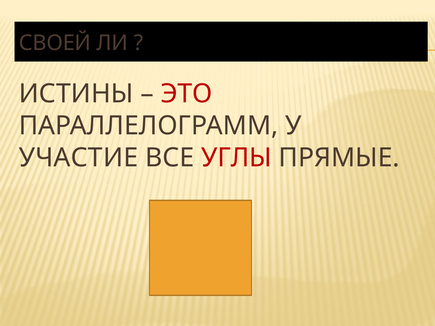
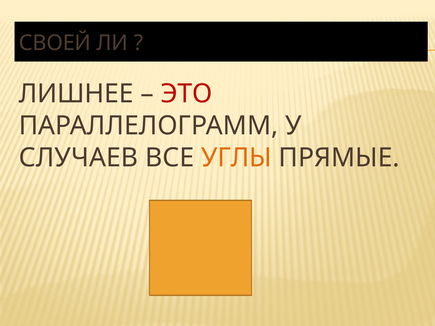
ИСТИНЫ: ИСТИНЫ -> ЛИШНЕЕ
УЧАСТИЕ: УЧАСТИЕ -> СЛУЧАЕВ
УГЛЫ colour: red -> orange
